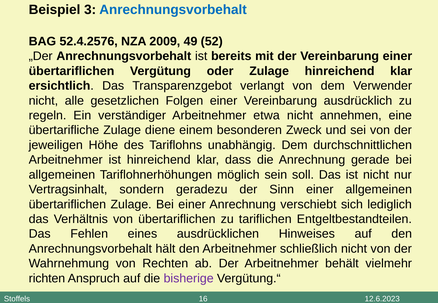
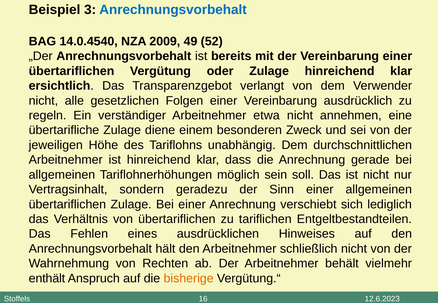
52.4.2576: 52.4.2576 -> 14.0.4540
richten: richten -> enthält
bisherige colour: purple -> orange
